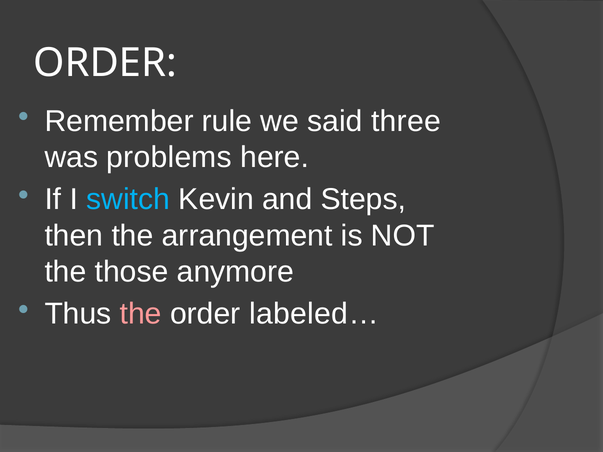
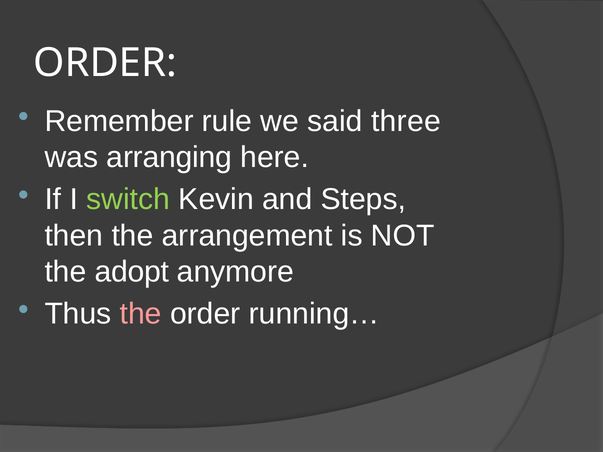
problems: problems -> arranging
switch colour: light blue -> light green
those: those -> adopt
labeled…: labeled… -> running…
